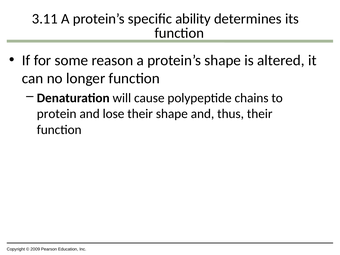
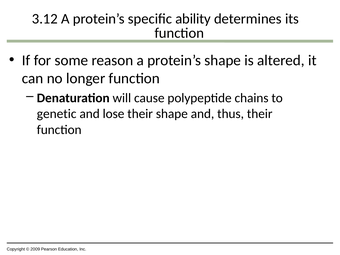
3.11: 3.11 -> 3.12
protein: protein -> genetic
